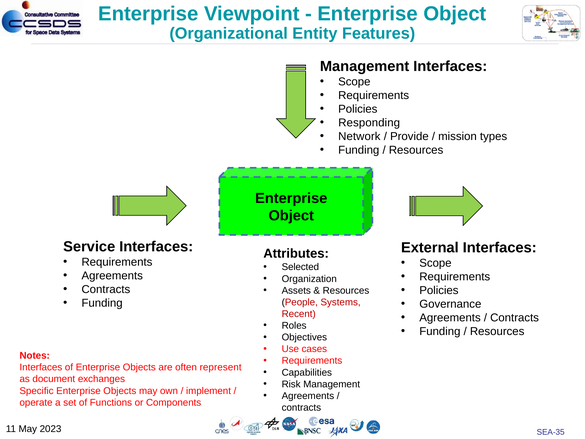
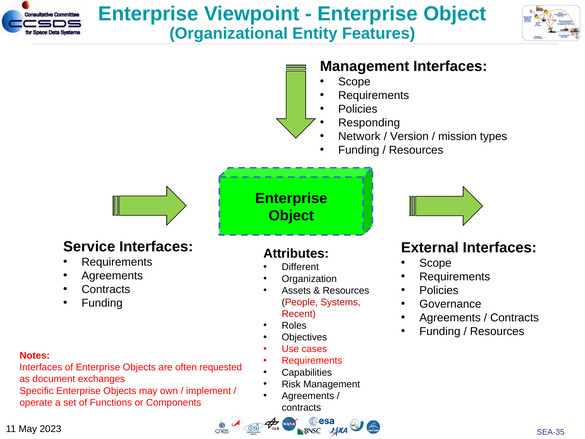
Provide: Provide -> Version
Selected: Selected -> Different
represent: represent -> requested
